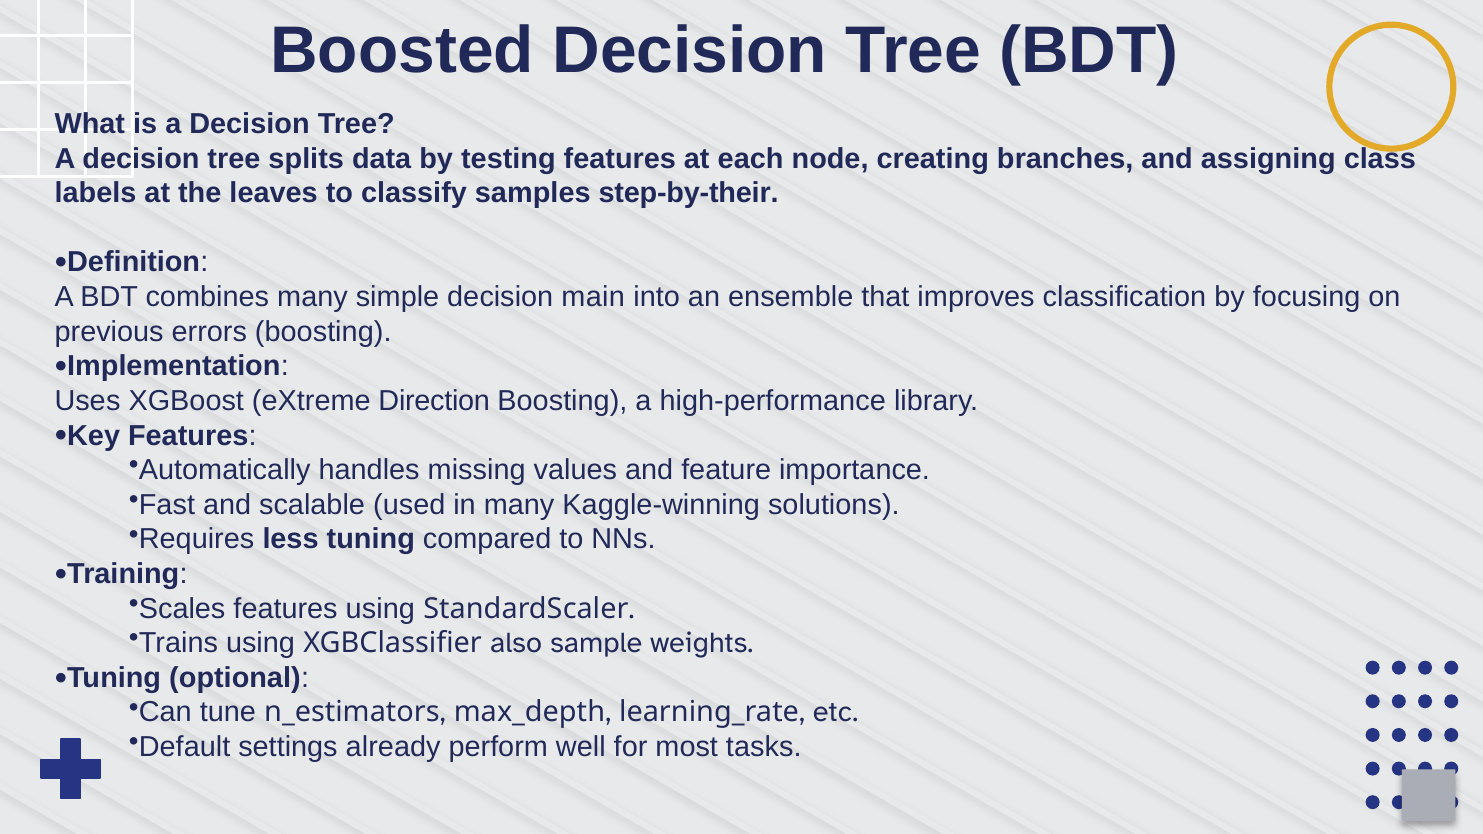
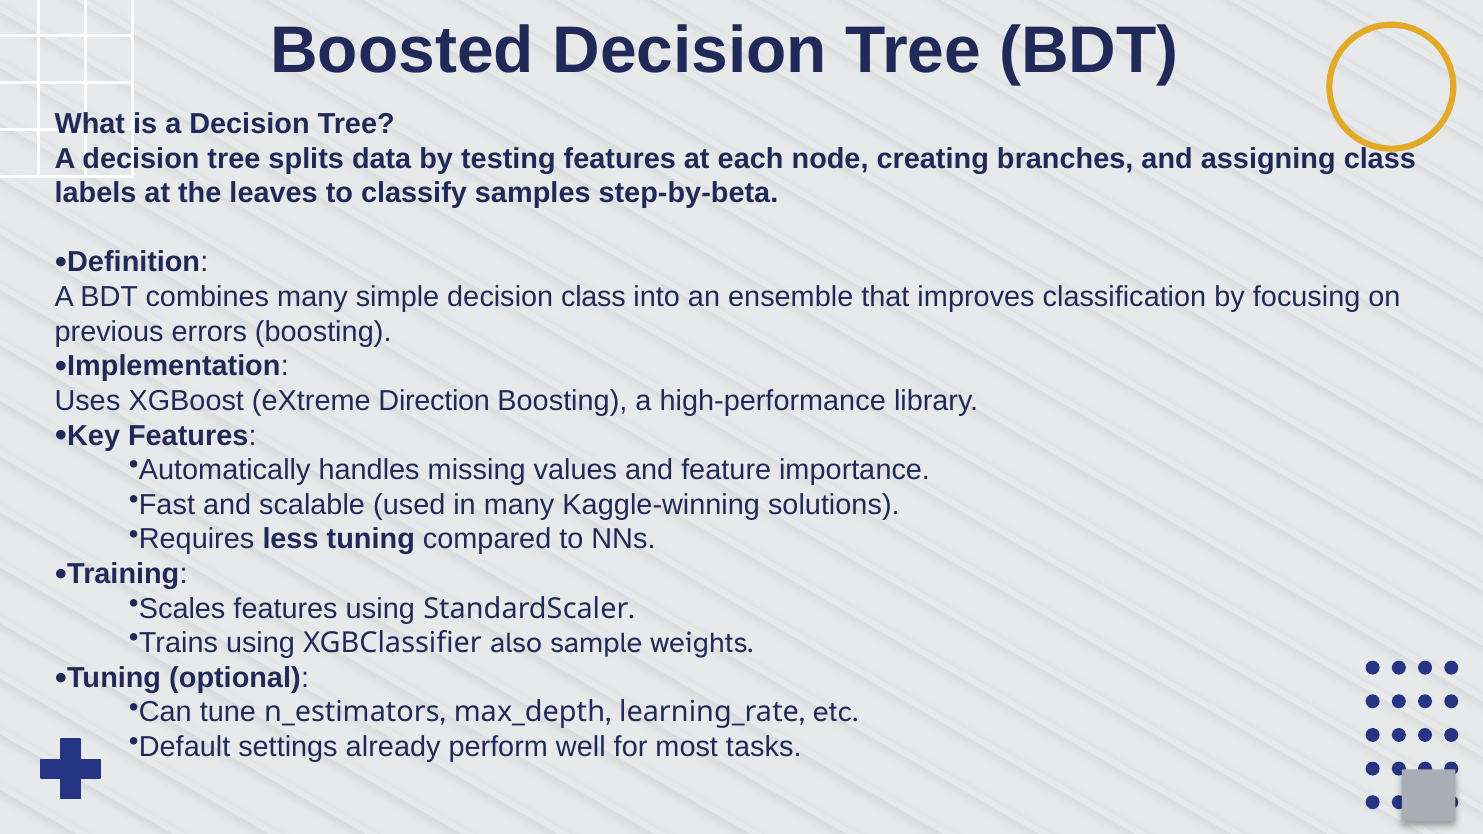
step-by-their: step-by-their -> step-by-beta
decision main: main -> class
